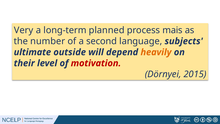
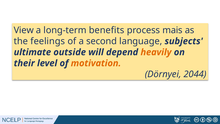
Very: Very -> View
planned: planned -> benefits
number: number -> feelings
motivation colour: red -> orange
2015: 2015 -> 2044
